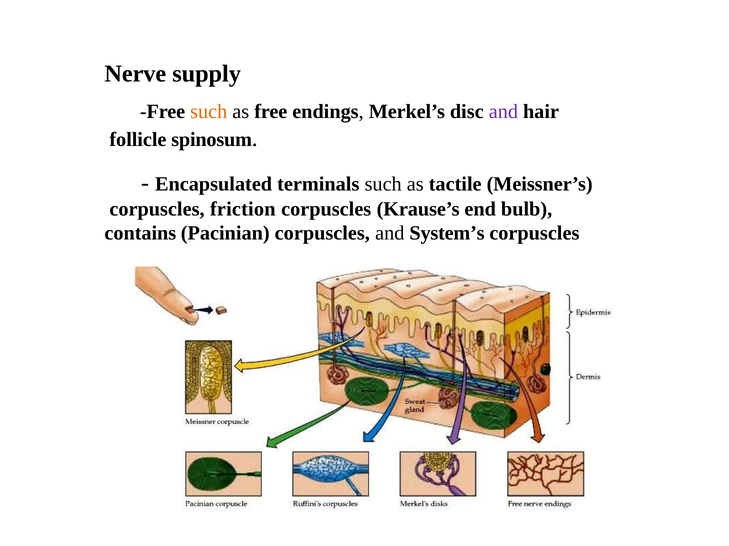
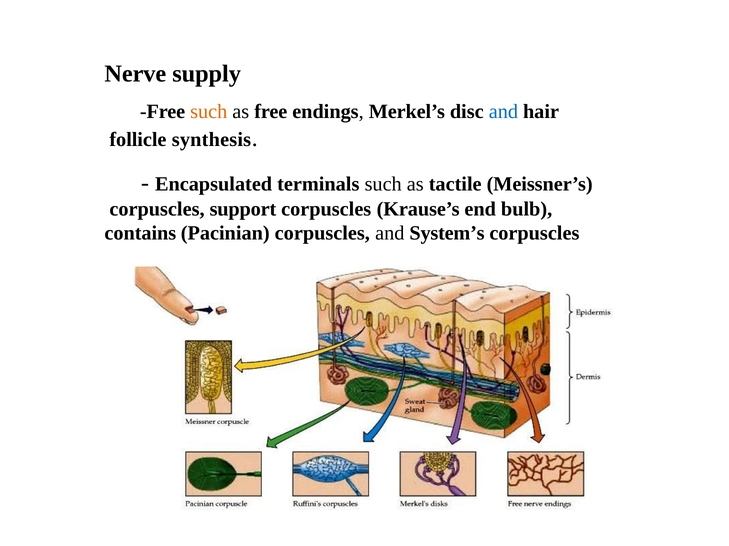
and at (503, 112) colour: purple -> blue
spinosum: spinosum -> synthesis
friction: friction -> support
